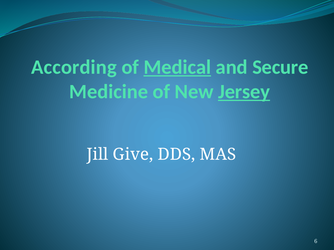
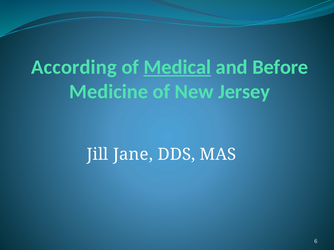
Secure: Secure -> Before
Jersey underline: present -> none
Give: Give -> Jane
